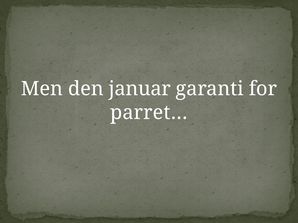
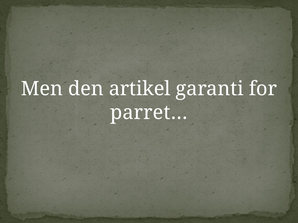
januar: januar -> artikel
